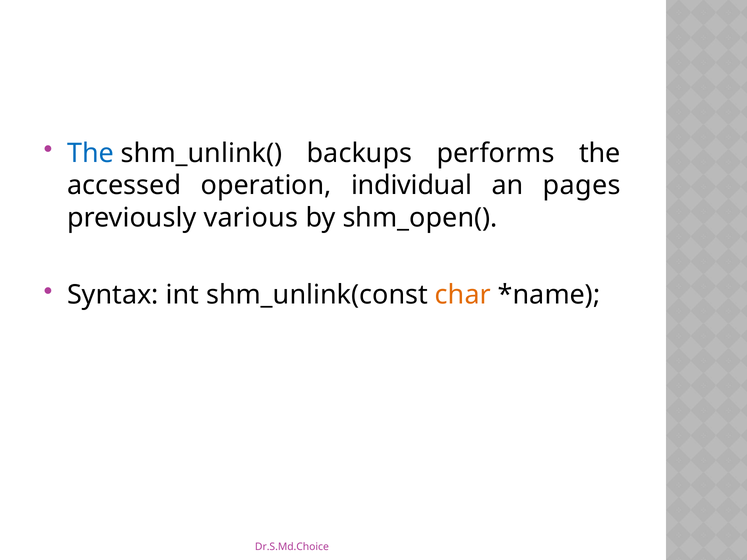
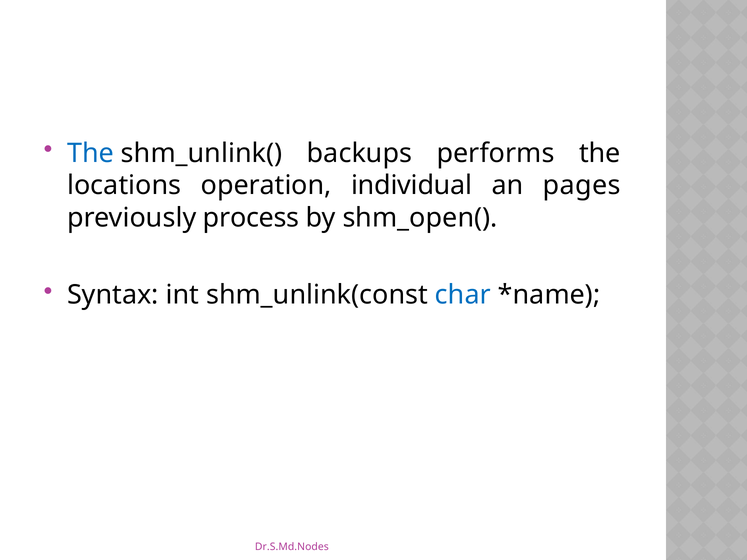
accessed: accessed -> locations
various: various -> process
char colour: orange -> blue
Dr.S.Md.Choice: Dr.S.Md.Choice -> Dr.S.Md.Nodes
